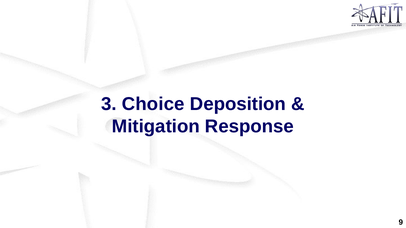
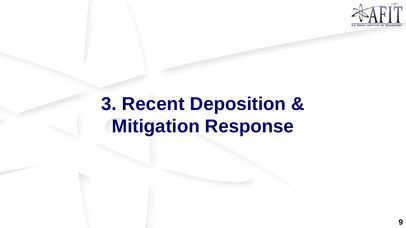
Choice: Choice -> Recent
